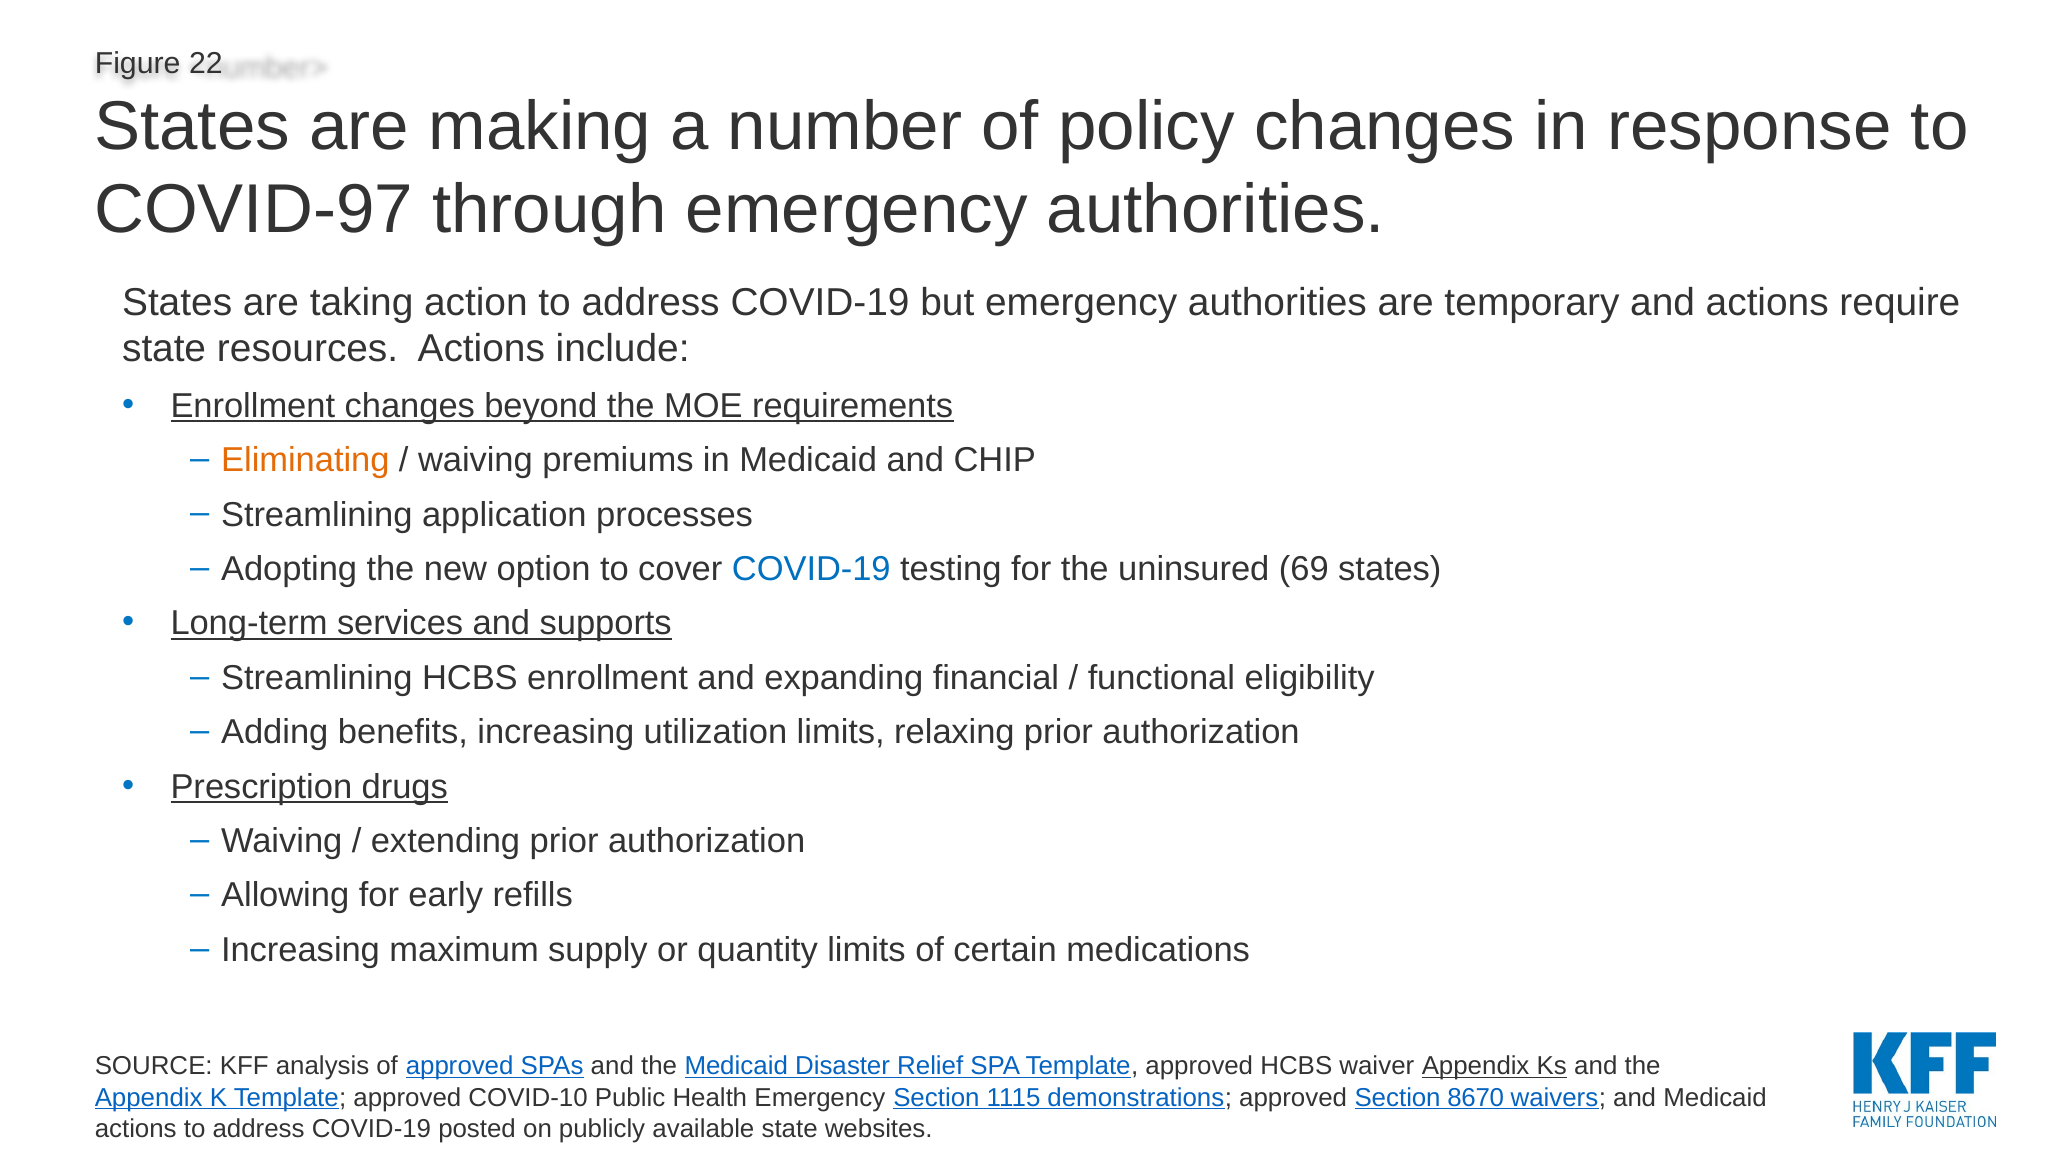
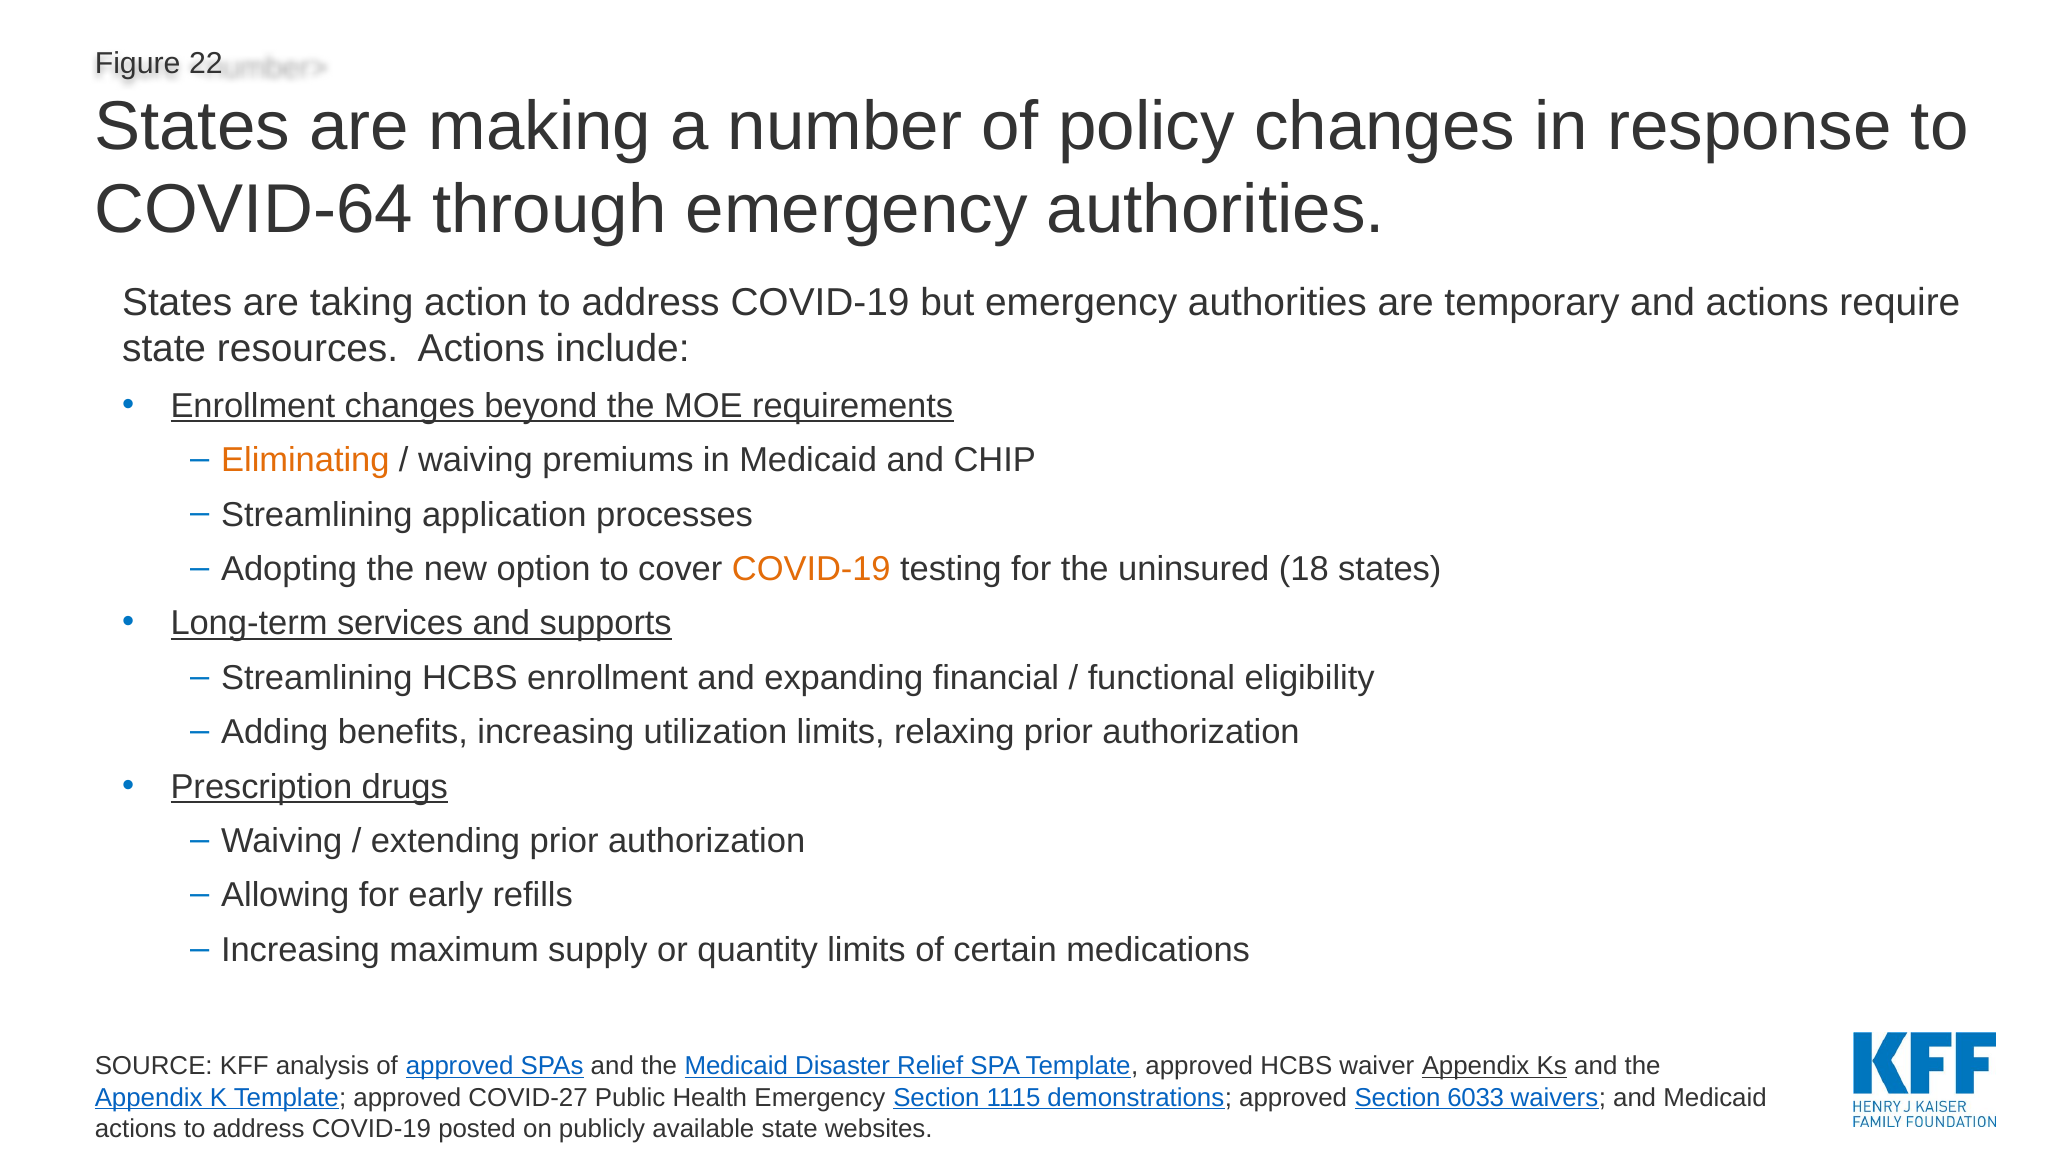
COVID-97: COVID-97 -> COVID-64
COVID-19 at (811, 569) colour: blue -> orange
69: 69 -> 18
COVID-10: COVID-10 -> COVID-27
8670: 8670 -> 6033
